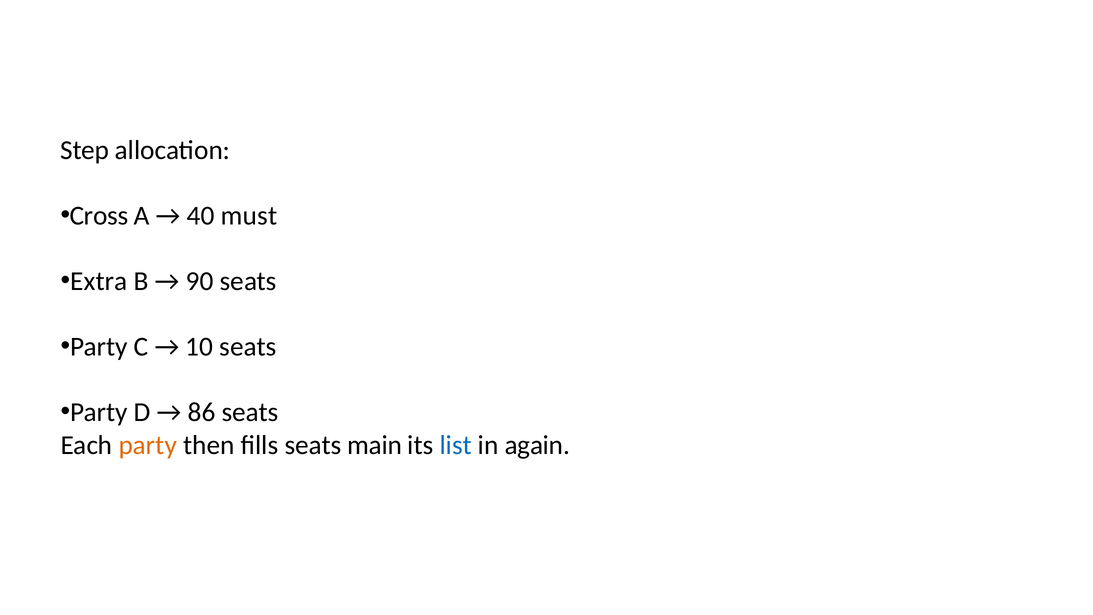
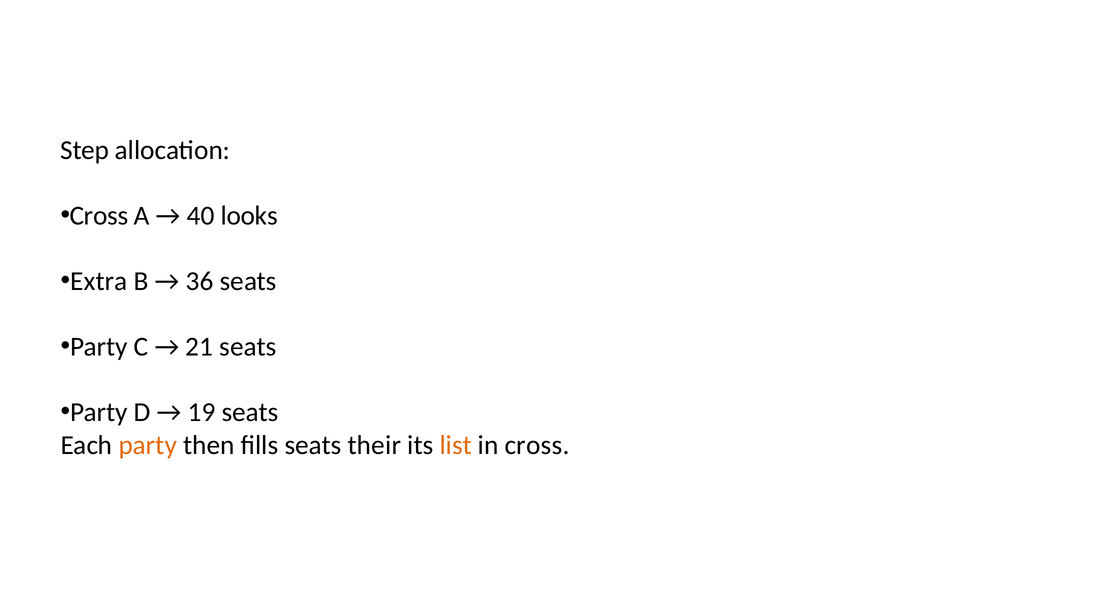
must: must -> looks
90: 90 -> 36
10: 10 -> 21
86: 86 -> 19
main: main -> their
list colour: blue -> orange
in again: again -> cross
